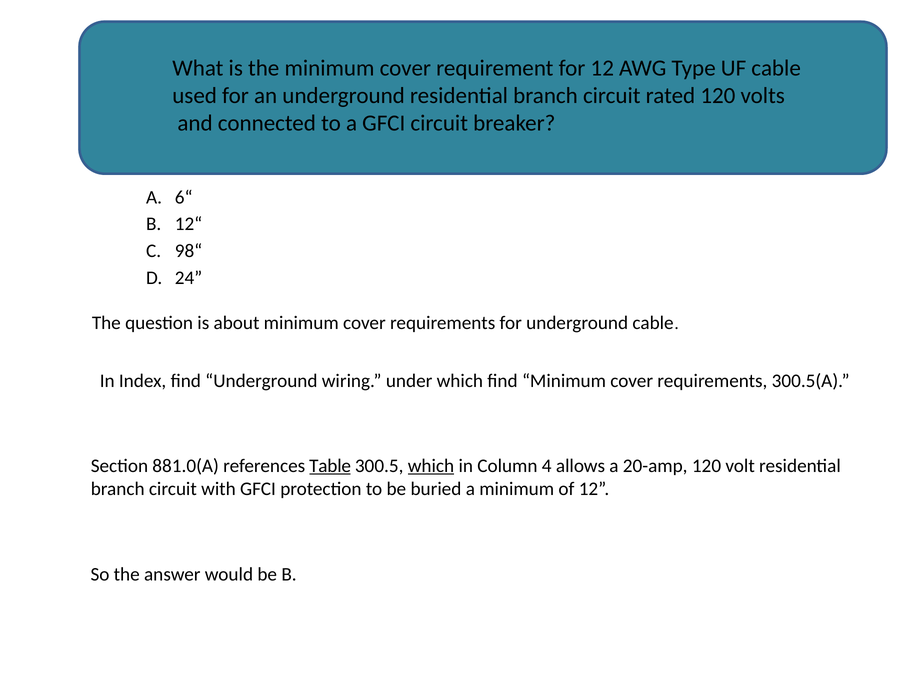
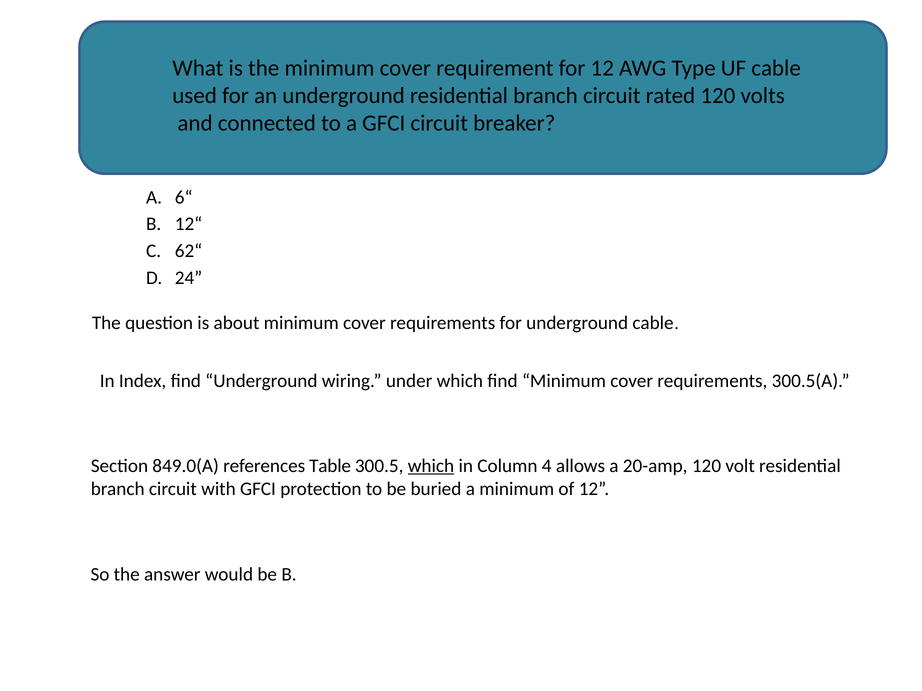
98“: 98“ -> 62“
881.0(A: 881.0(A -> 849.0(A
Table underline: present -> none
